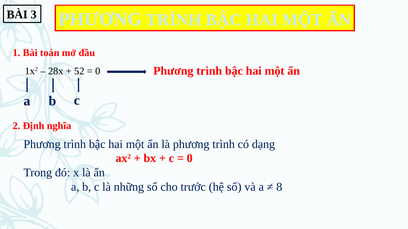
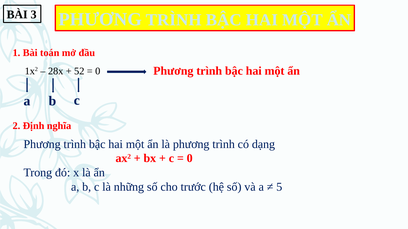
8: 8 -> 5
